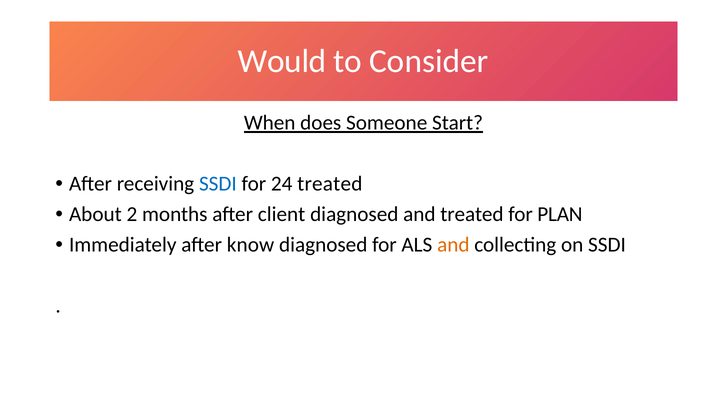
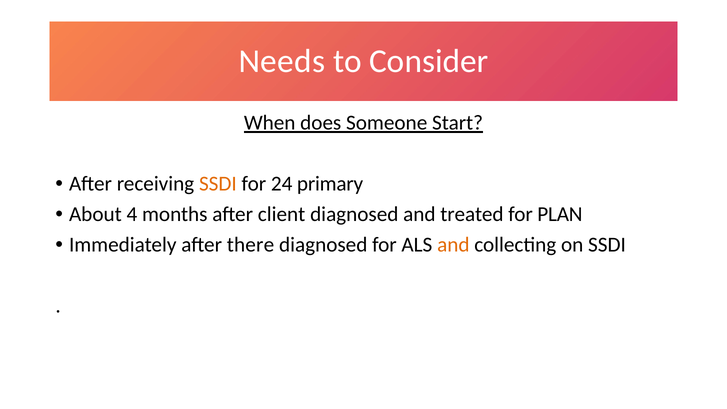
Would: Would -> Needs
SSDI at (218, 184) colour: blue -> orange
24 treated: treated -> primary
2: 2 -> 4
know: know -> there
